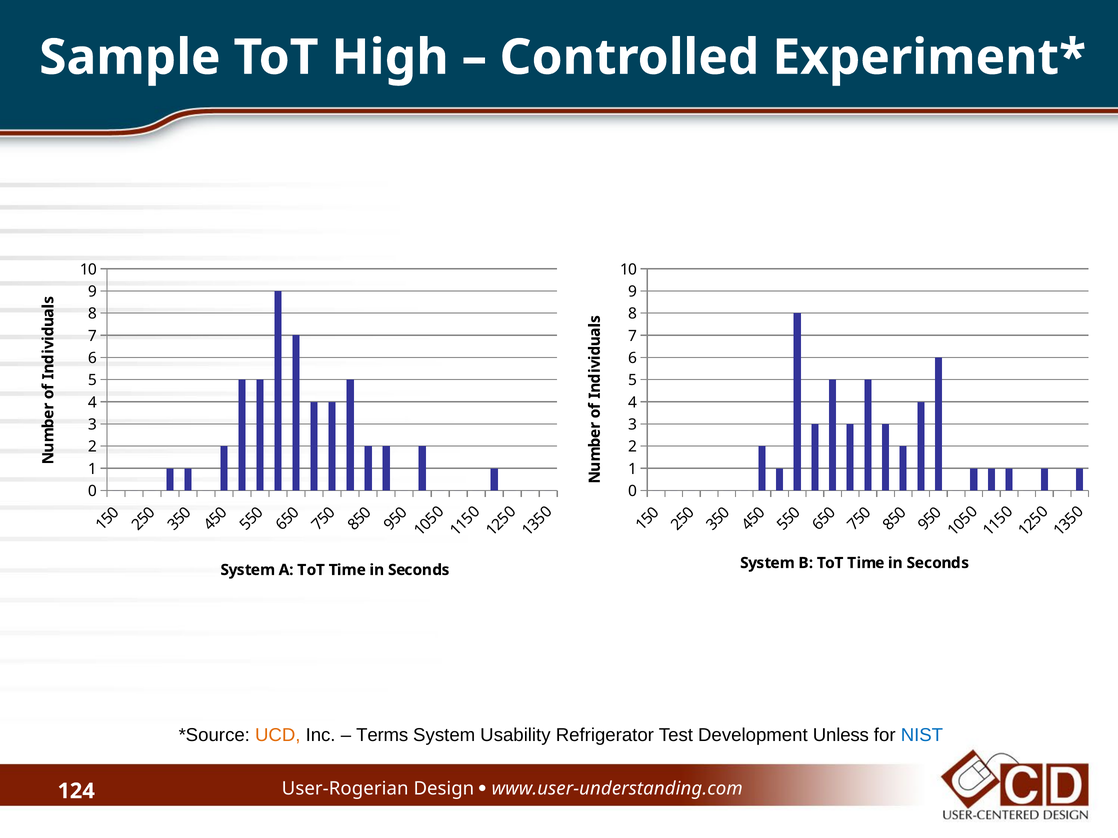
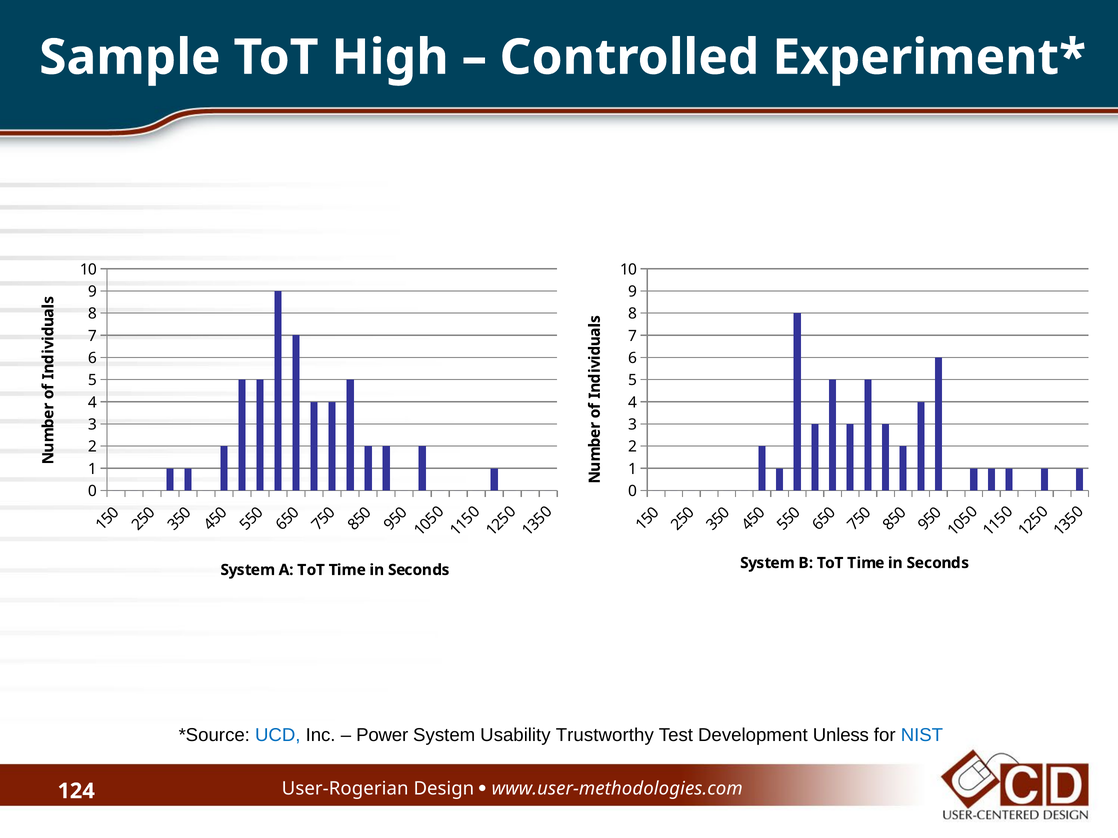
UCD colour: orange -> blue
Terms: Terms -> Power
Refrigerator: Refrigerator -> Trustworthy
www.user-understanding.com: www.user-understanding.com -> www.user-methodologies.com
